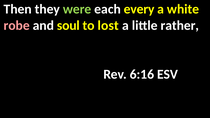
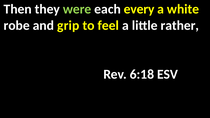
robe colour: pink -> white
soul: soul -> grip
lost: lost -> feel
6:16: 6:16 -> 6:18
